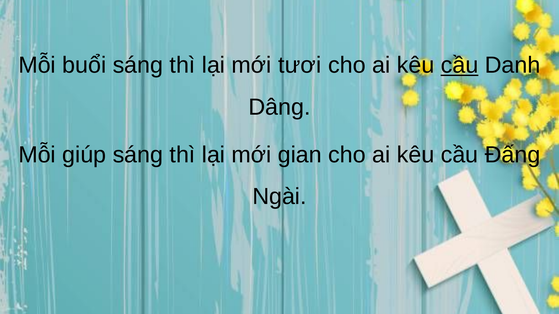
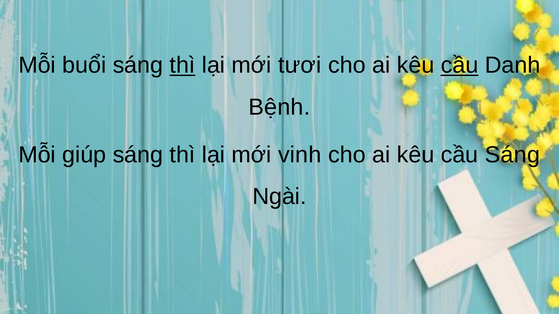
thì at (182, 65) underline: none -> present
Dâng: Dâng -> Bệnh
gian: gian -> vinh
cầu Đấng: Đấng -> Sáng
